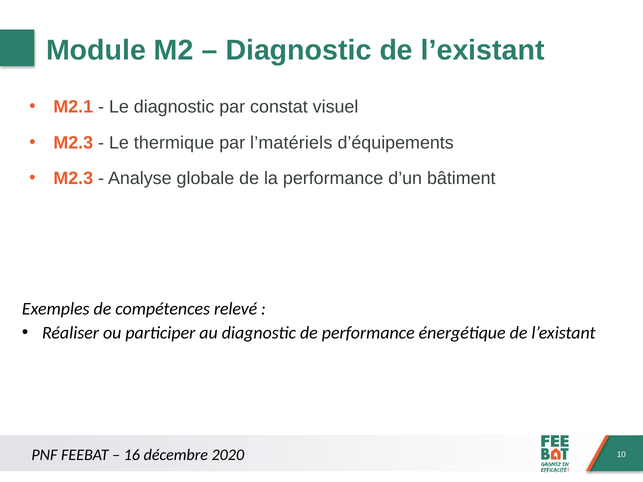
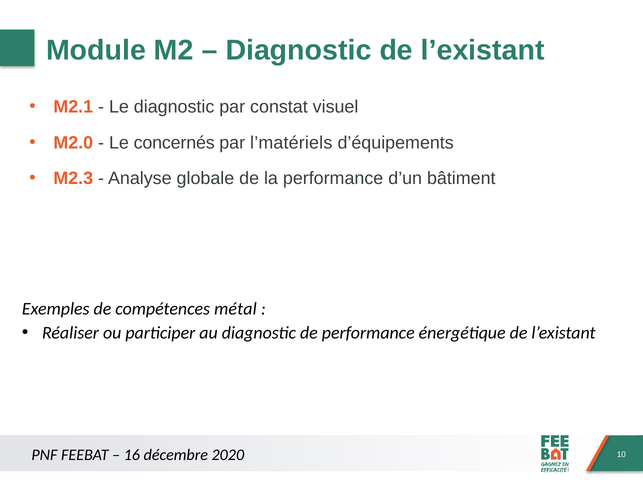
M2.3 at (73, 143): M2.3 -> M2.0
thermique: thermique -> concernés
relevé: relevé -> métal
